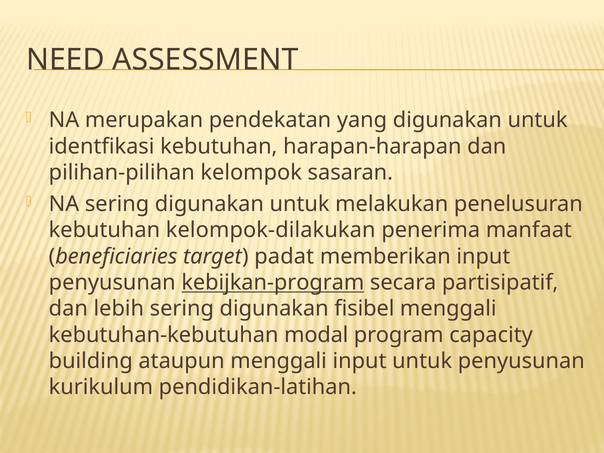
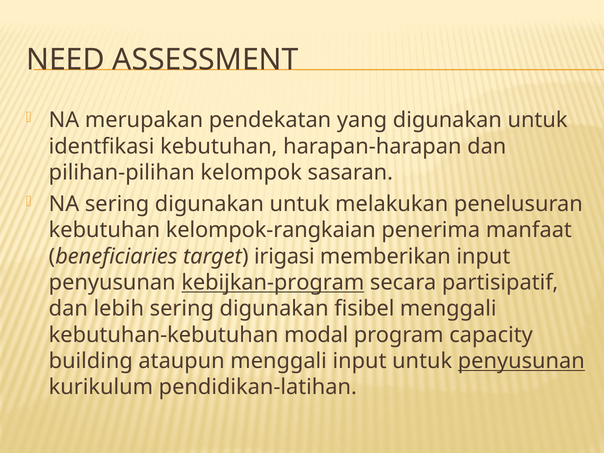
kelompok-dilakukan: kelompok-dilakukan -> kelompok-rangkaian
padat: padat -> irigasi
penyusunan at (521, 361) underline: none -> present
